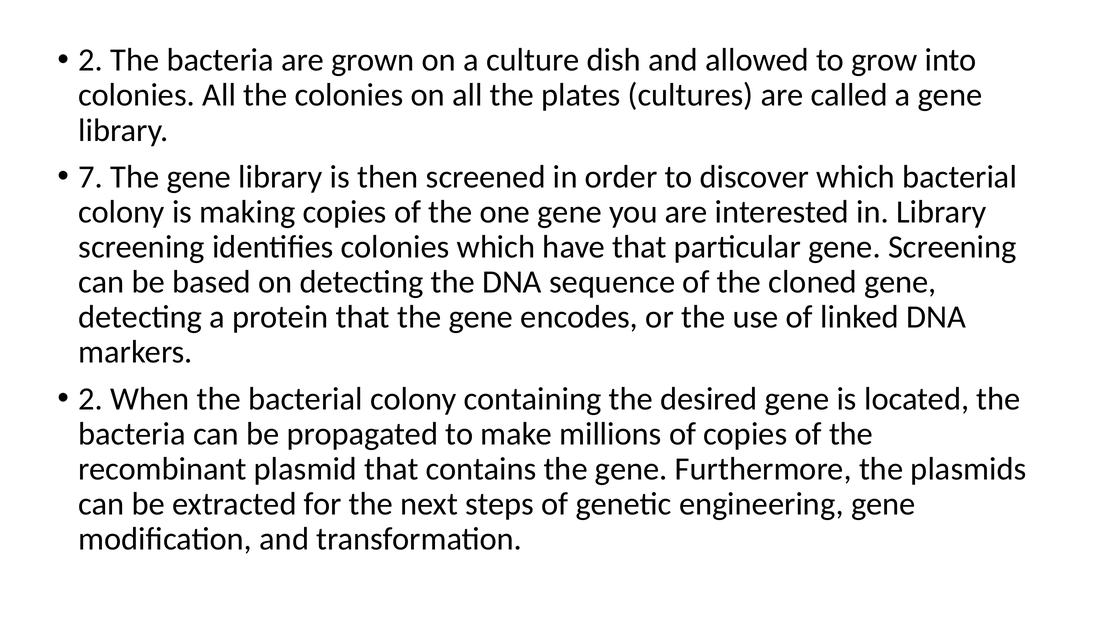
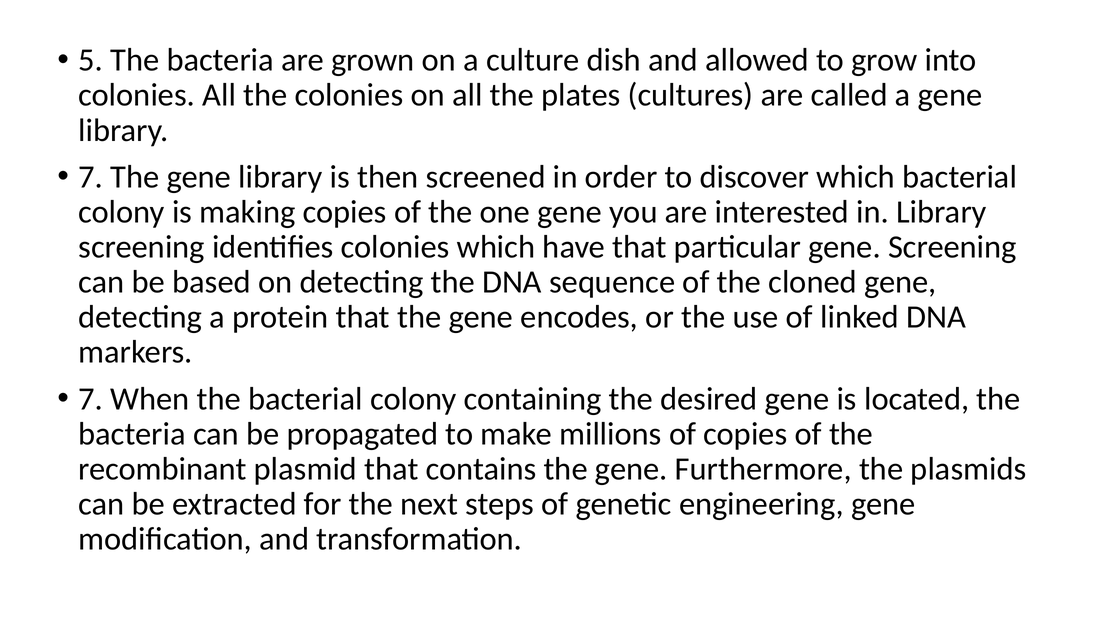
2 at (91, 60): 2 -> 5
2 at (91, 399): 2 -> 7
